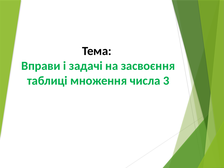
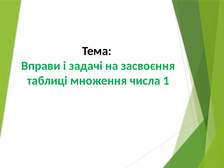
3: 3 -> 1
